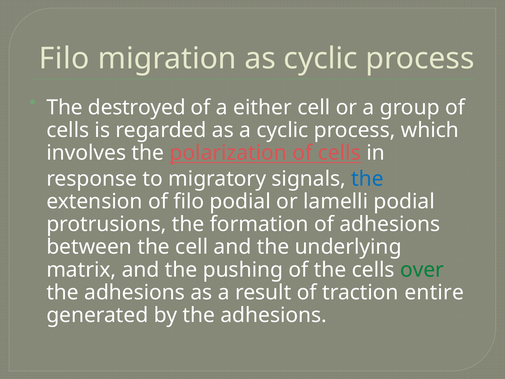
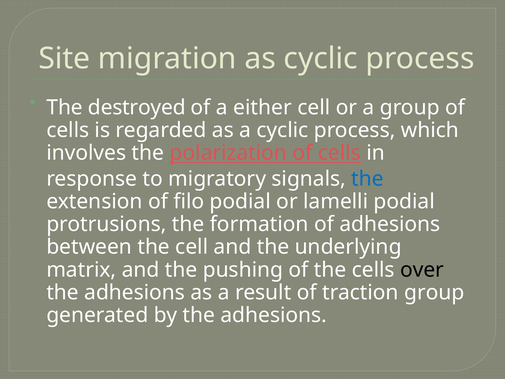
Filo at (64, 59): Filo -> Site
over colour: green -> black
traction entire: entire -> group
